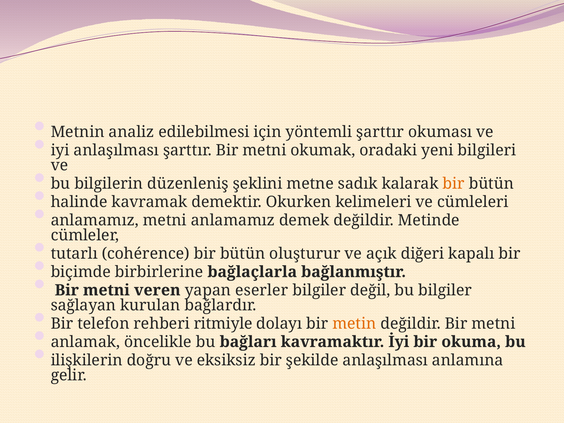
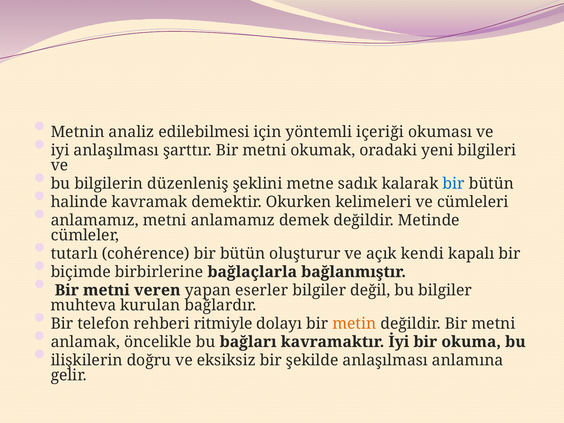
yöntemli şarttır: şarttır -> içeriği
bir at (454, 184) colour: orange -> blue
diğeri: diğeri -> kendi
sağlayan: sağlayan -> muhteva
